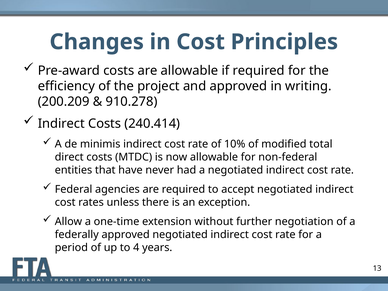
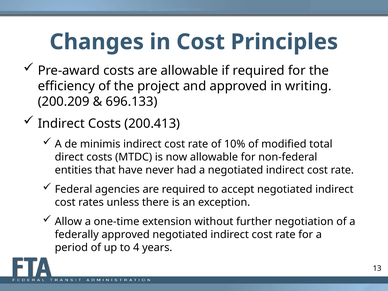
910.278: 910.278 -> 696.133
240.414: 240.414 -> 200.413
